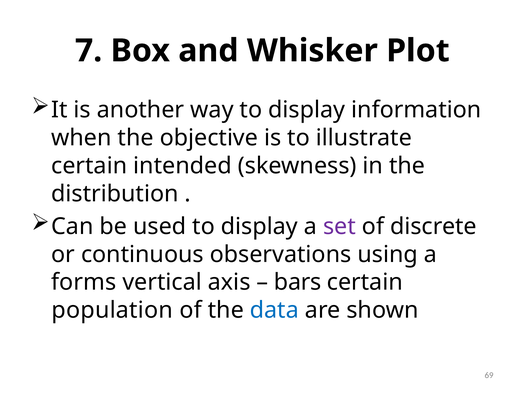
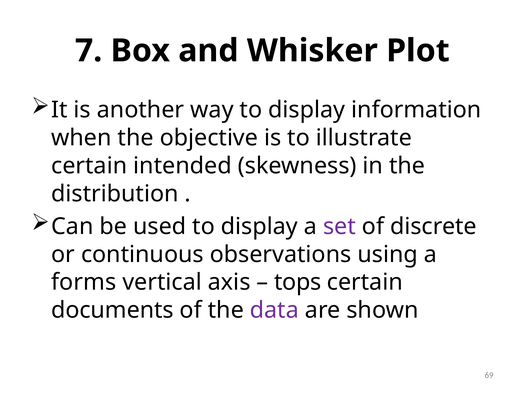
bars: bars -> tops
population: population -> documents
data colour: blue -> purple
